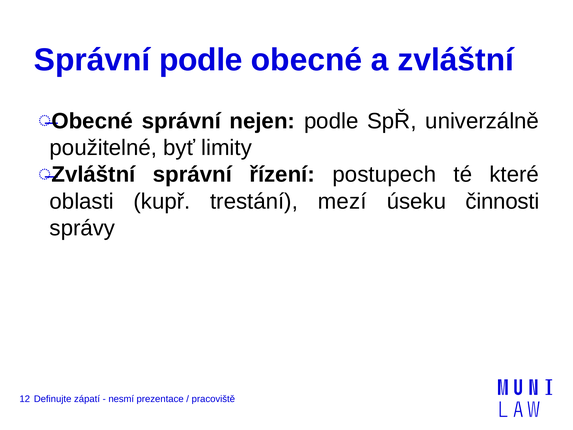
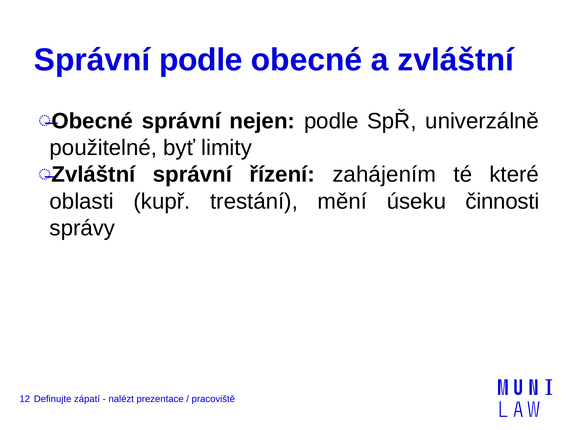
postupech: postupech -> zahájením
mezí: mezí -> mění
nesmí: nesmí -> nalézt
